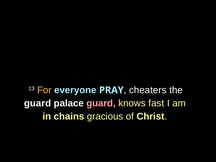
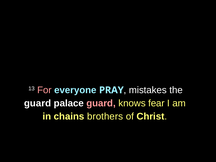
For colour: yellow -> pink
cheaters: cheaters -> mistakes
fast: fast -> fear
gracious: gracious -> brothers
